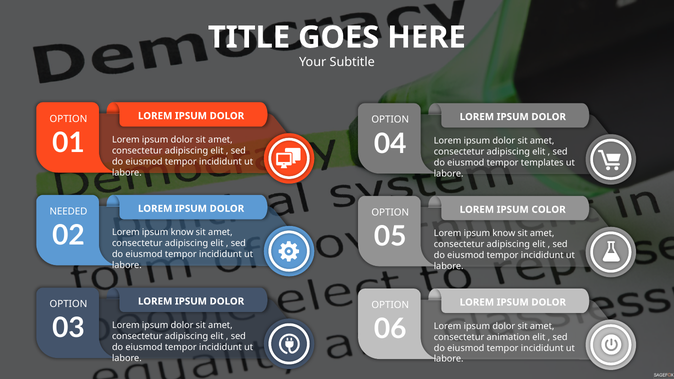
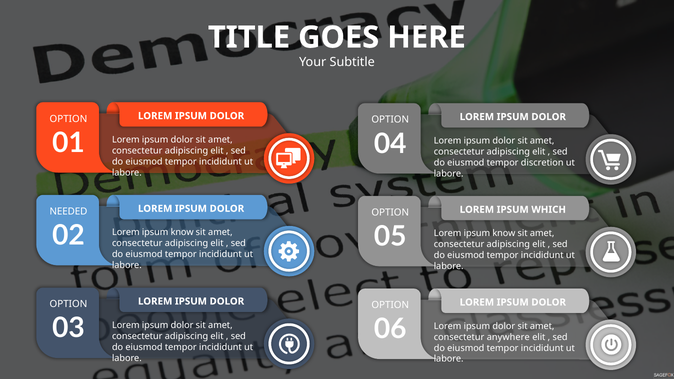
templates: templates -> discretion
COLOR: COLOR -> WHICH
animation: animation -> anywhere
